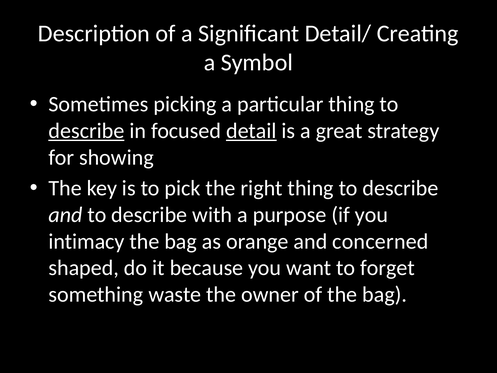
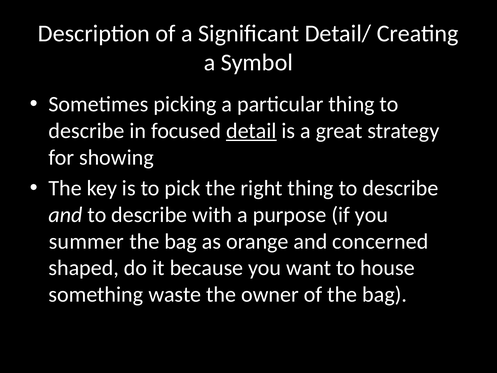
describe at (86, 131) underline: present -> none
intimacy: intimacy -> summer
forget: forget -> house
